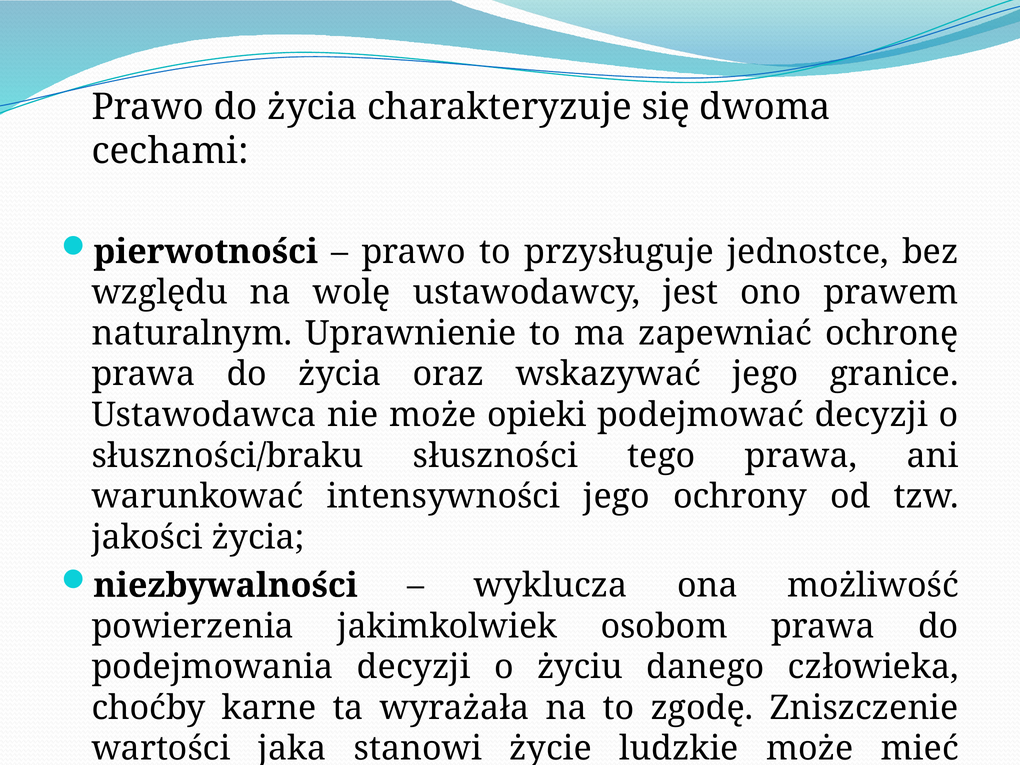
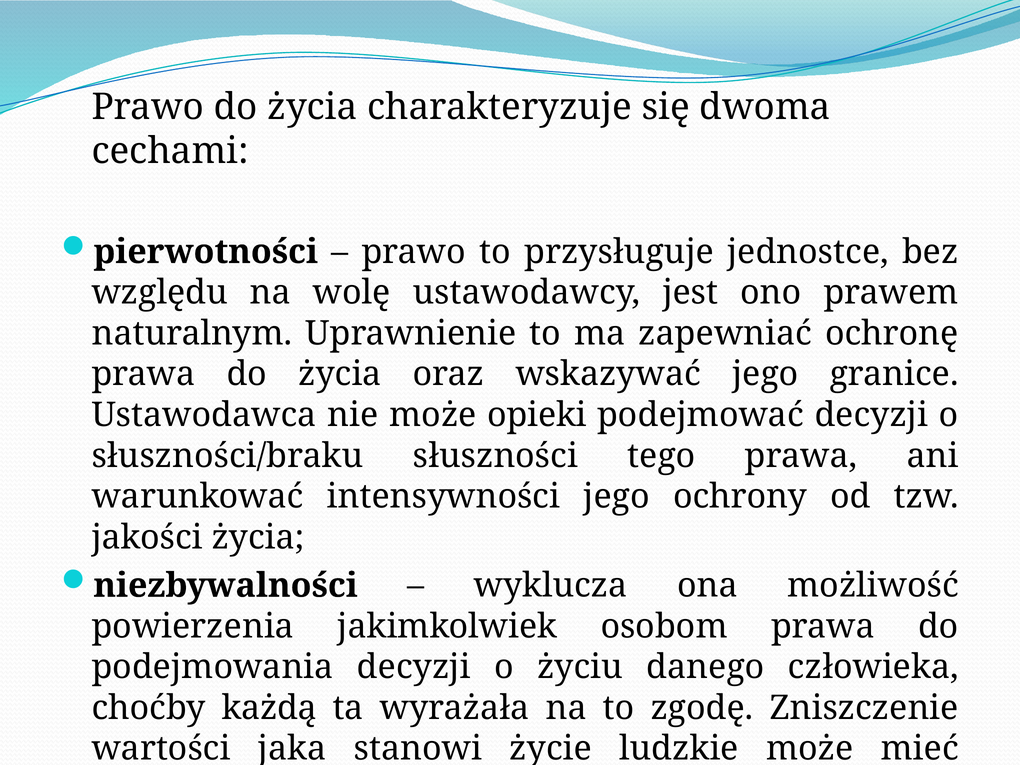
karne: karne -> każdą
